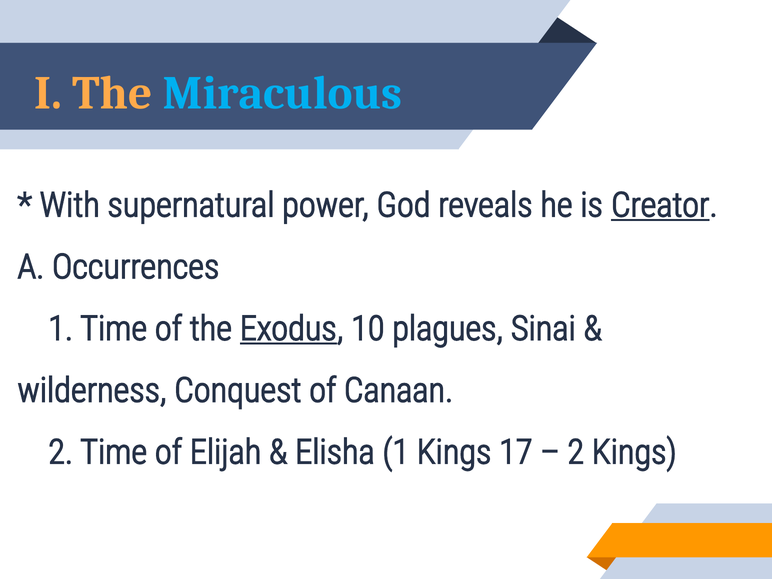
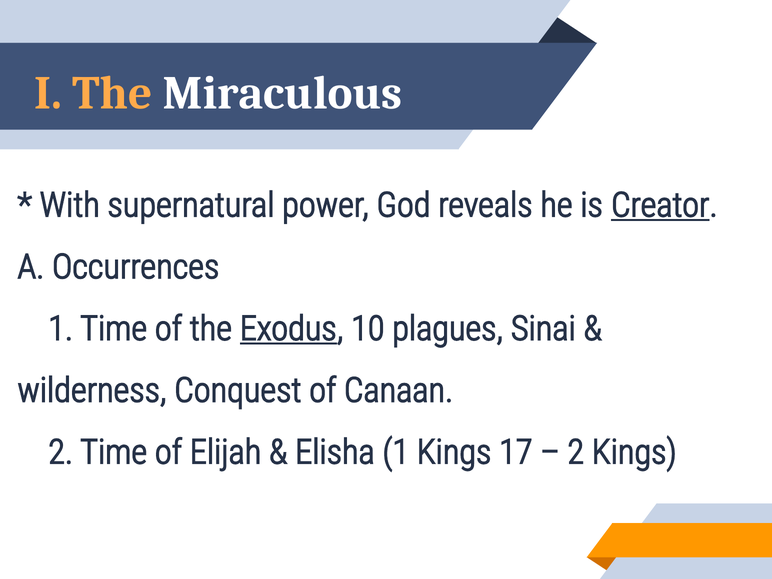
Miraculous colour: light blue -> white
